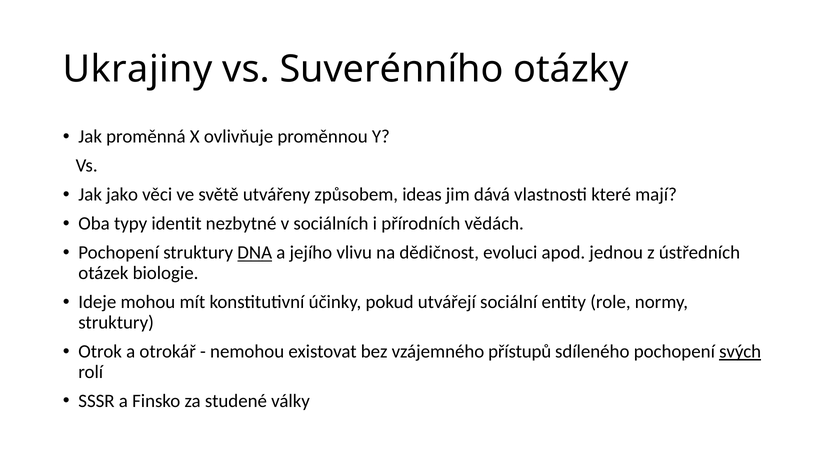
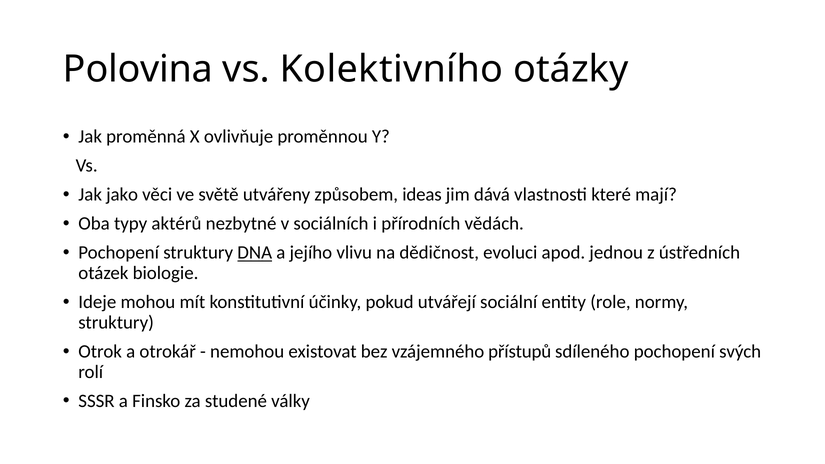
Ukrajiny: Ukrajiny -> Polovina
Suverénního: Suverénního -> Kolektivního
identit: identit -> aktérů
svých underline: present -> none
